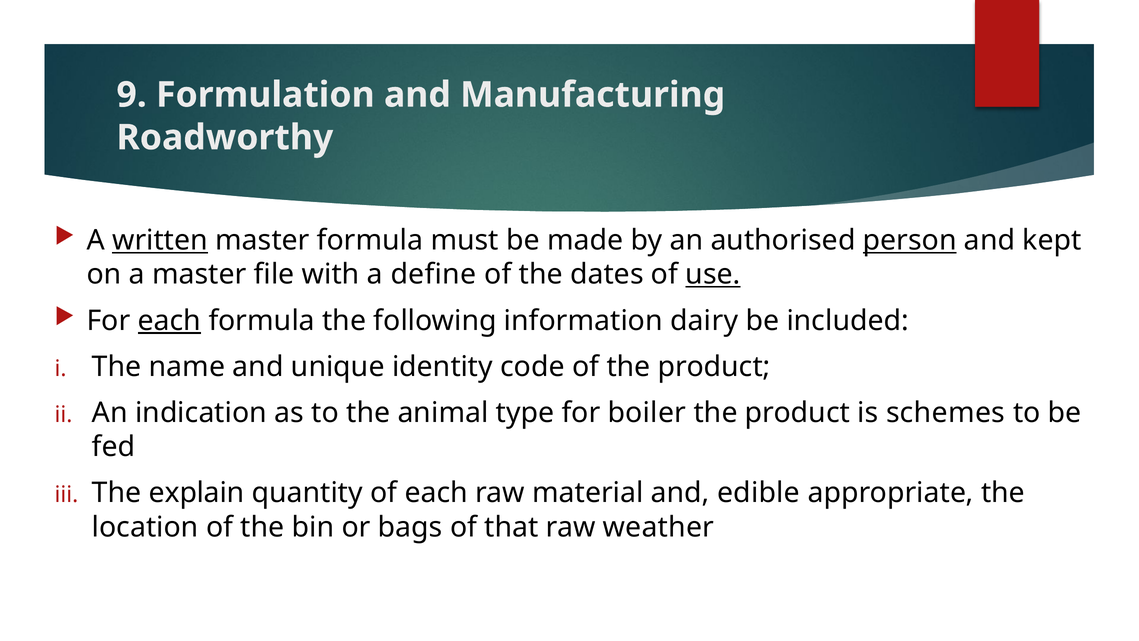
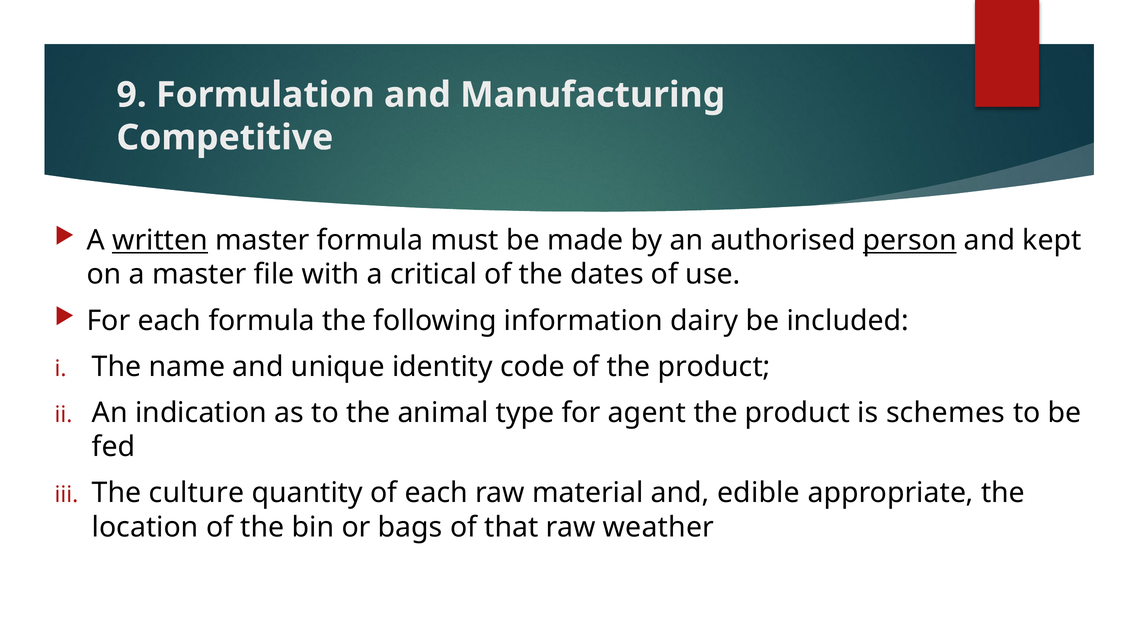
Roadworthy: Roadworthy -> Competitive
define: define -> critical
use underline: present -> none
each at (169, 320) underline: present -> none
boiler: boiler -> agent
explain: explain -> culture
